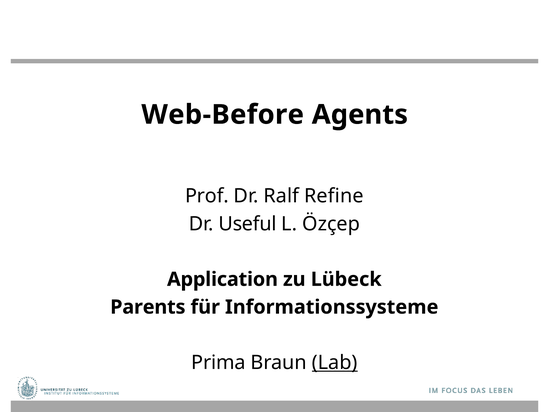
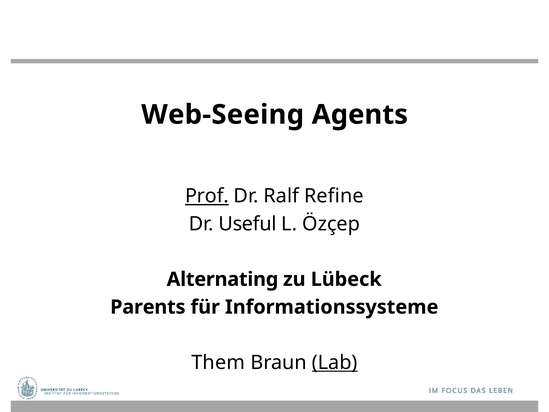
Web-Before: Web-Before -> Web-Seeing
Prof underline: none -> present
Application: Application -> Alternating
Prima: Prima -> Them
